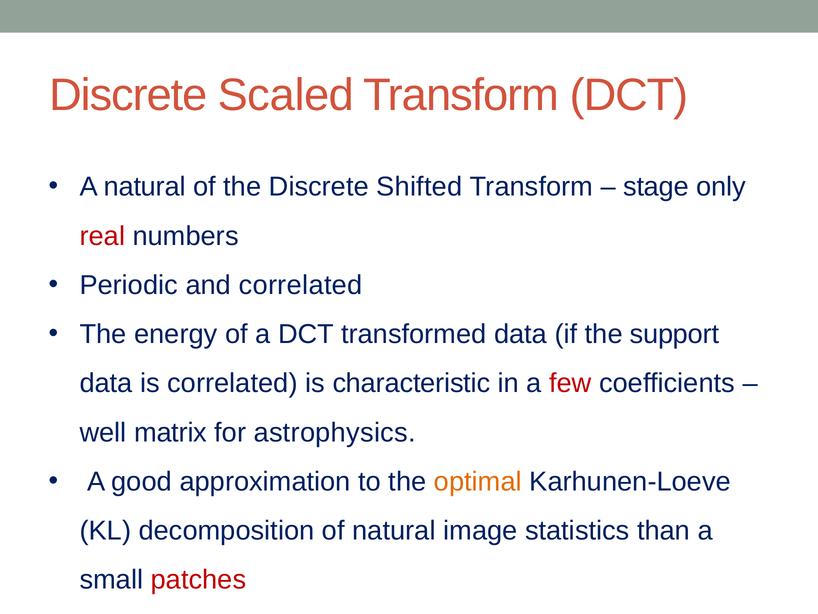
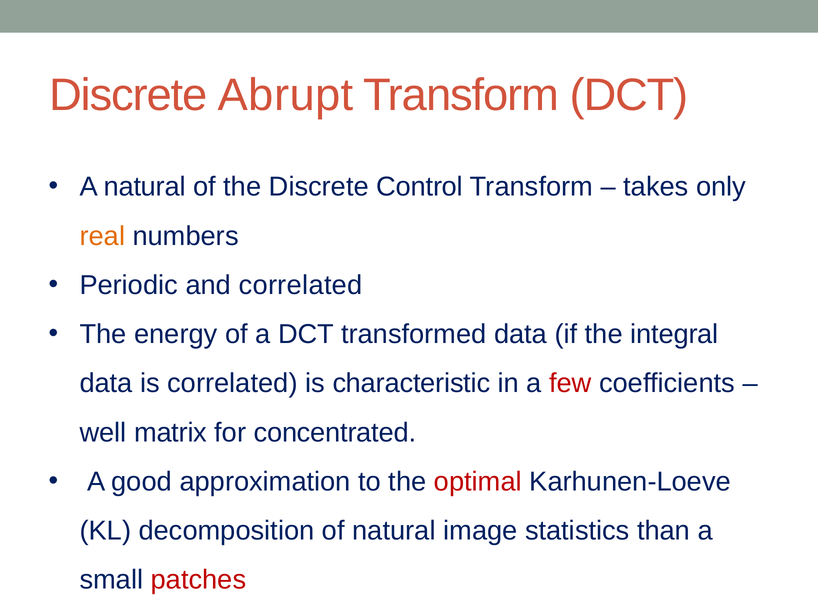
Scaled: Scaled -> Abrupt
Shifted: Shifted -> Control
stage: stage -> takes
real colour: red -> orange
support: support -> integral
astrophysics: astrophysics -> concentrated
optimal colour: orange -> red
